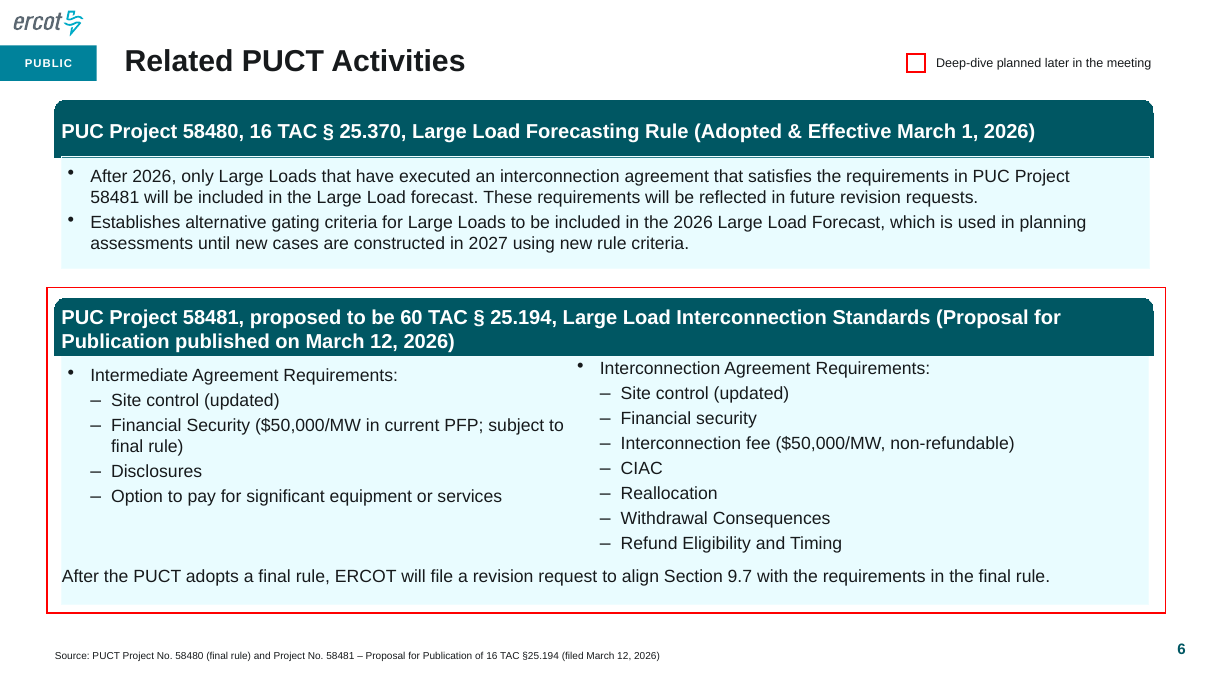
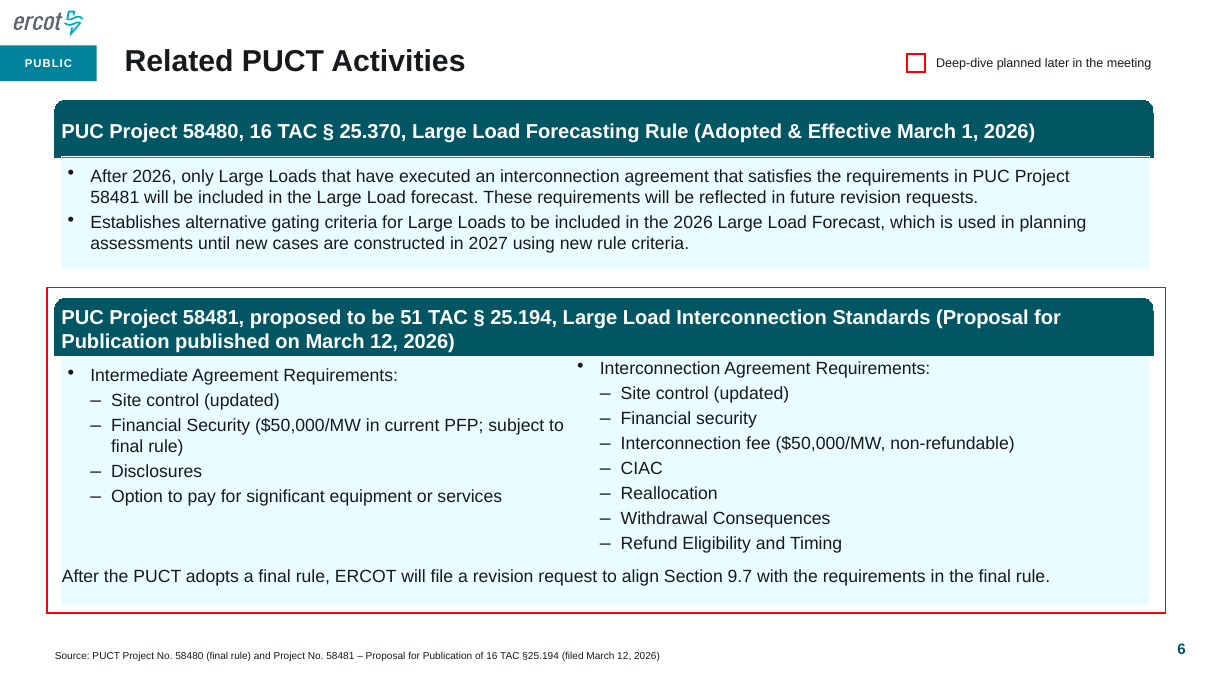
60: 60 -> 51
